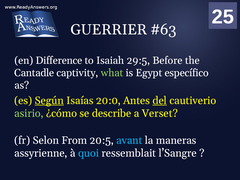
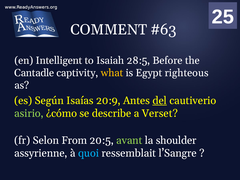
GUERRIER: GUERRIER -> COMMENT
Difference: Difference -> Intelligent
29:5: 29:5 -> 28:5
what colour: light green -> yellow
específico: específico -> righteous
Según underline: present -> none
20:0: 20:0 -> 20:9
avant colour: light blue -> light green
maneras: maneras -> shoulder
